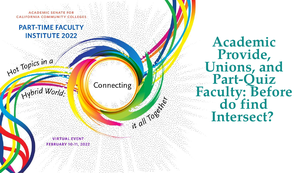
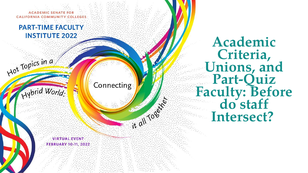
Provide: Provide -> Criteria
find: find -> staff
